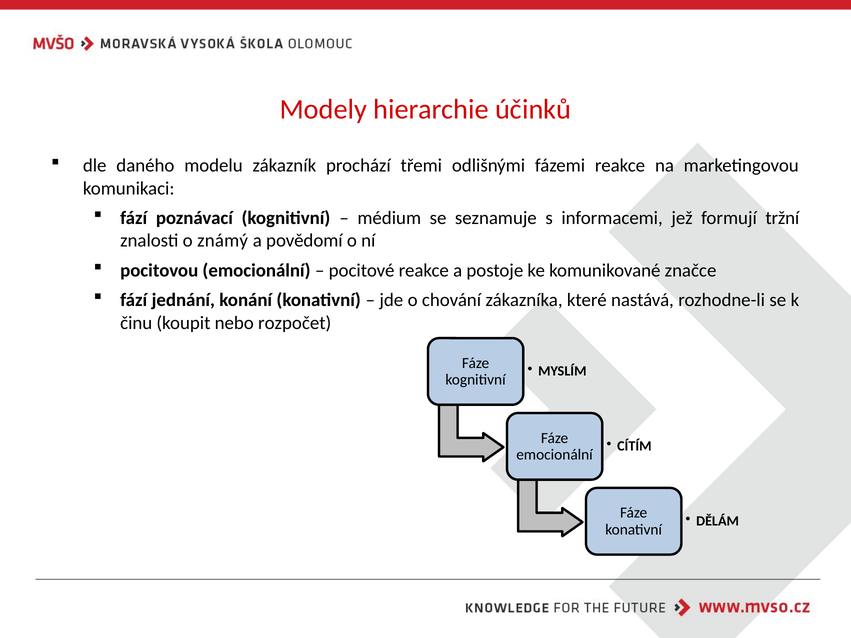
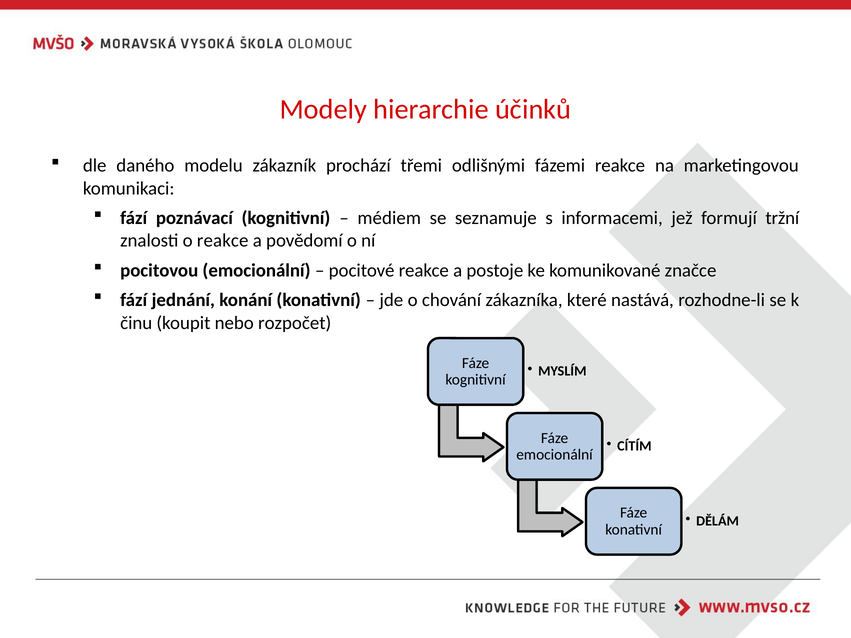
médium: médium -> médiem
o známý: známý -> reakce
